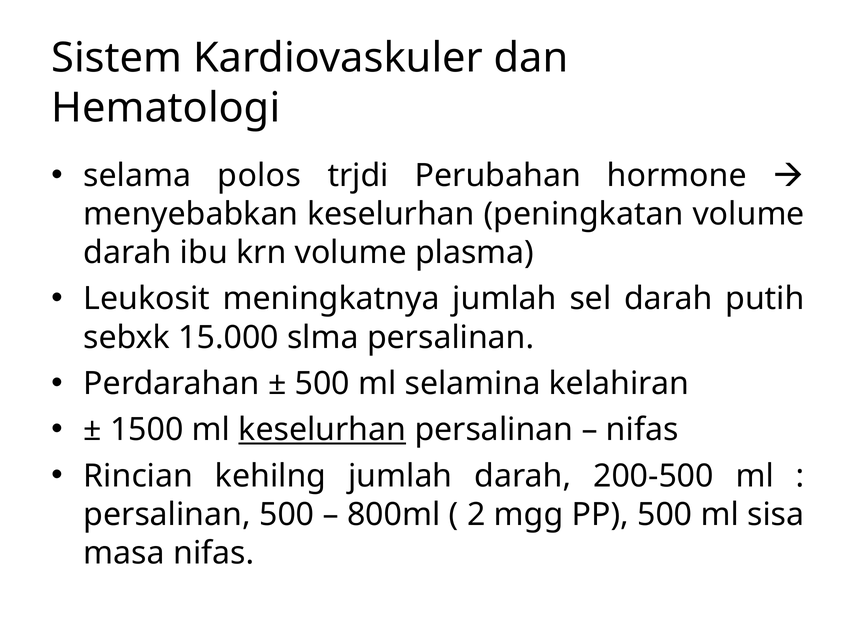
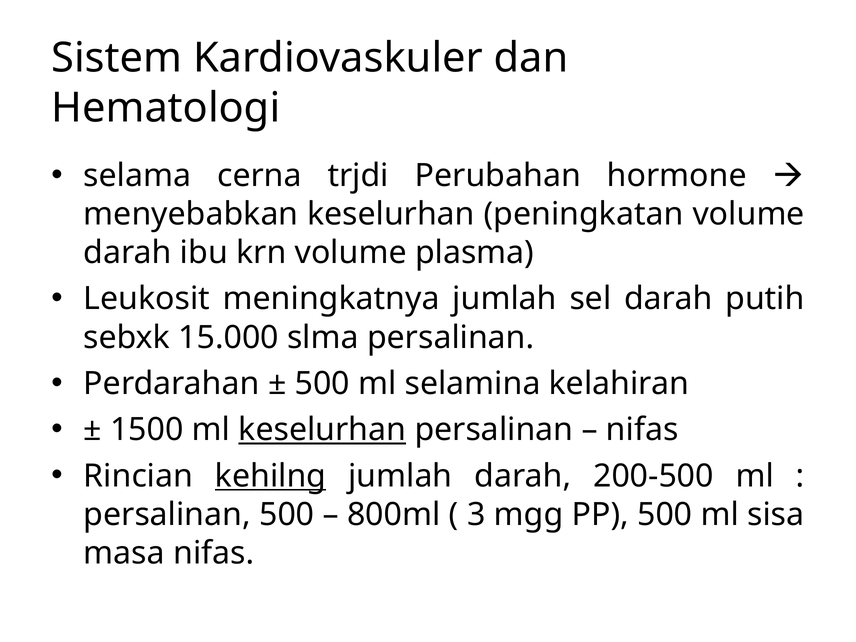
polos: polos -> cerna
kehilng underline: none -> present
2: 2 -> 3
